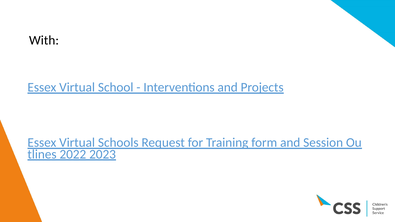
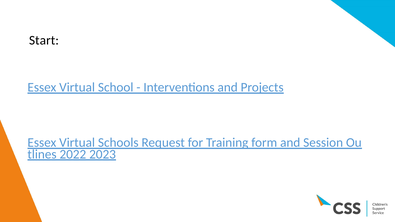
With: With -> Start
